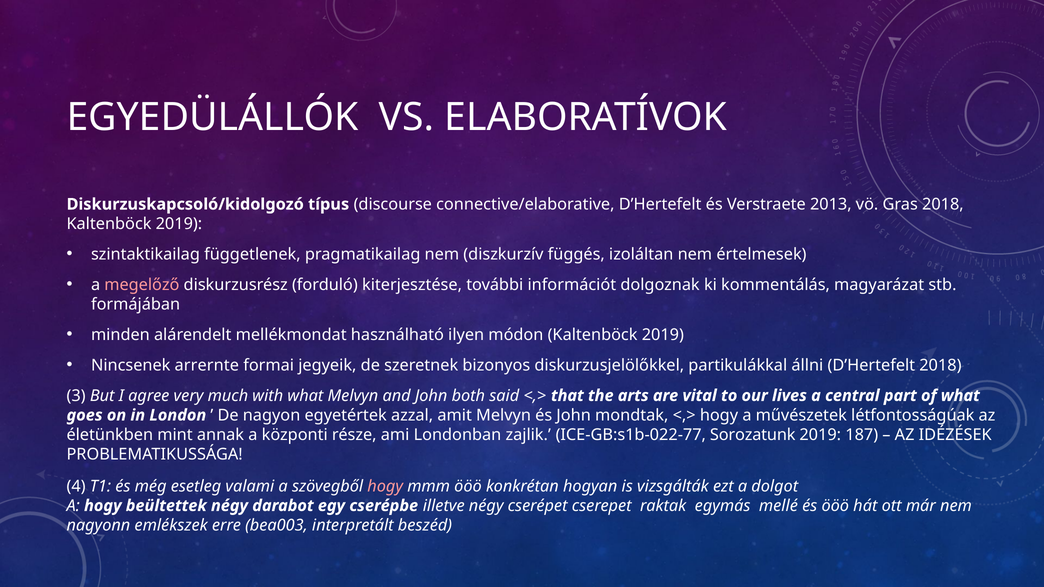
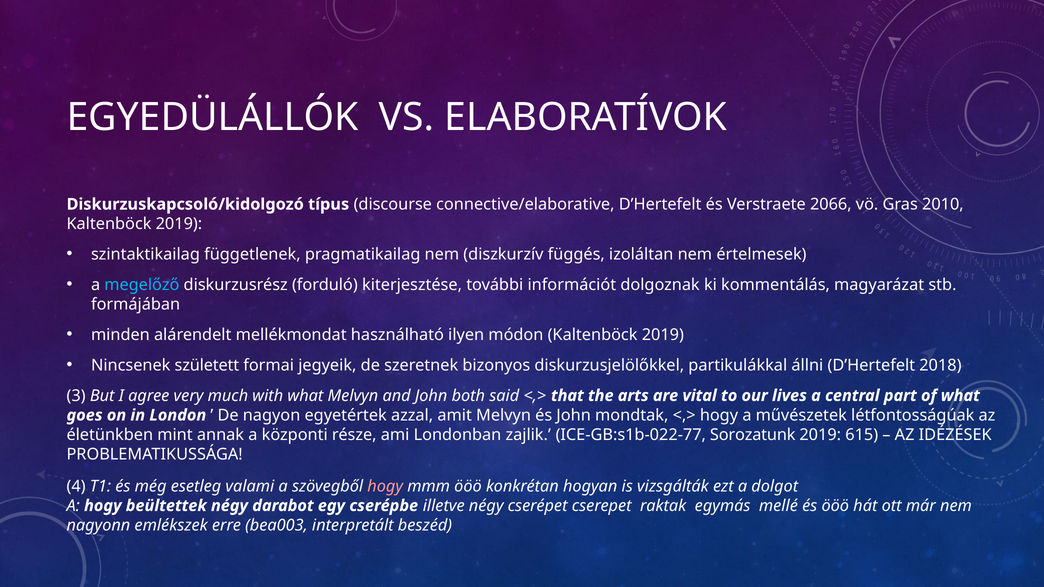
2013: 2013 -> 2066
Gras 2018: 2018 -> 2010
megelőző colour: pink -> light blue
arrernte: arrernte -> született
187: 187 -> 615
